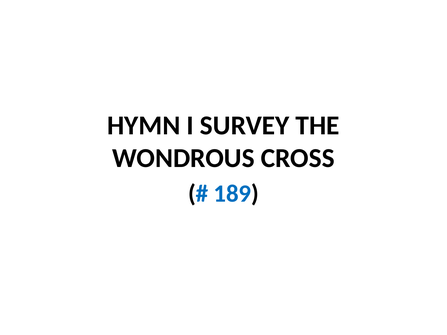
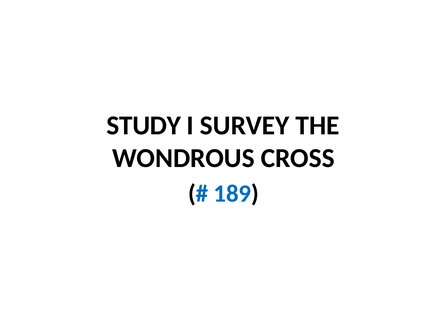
HYMN: HYMN -> STUDY
